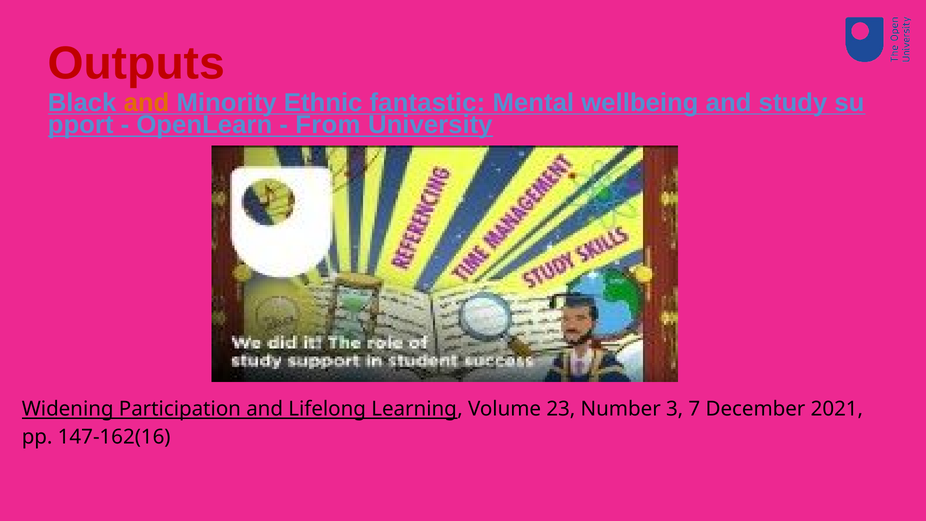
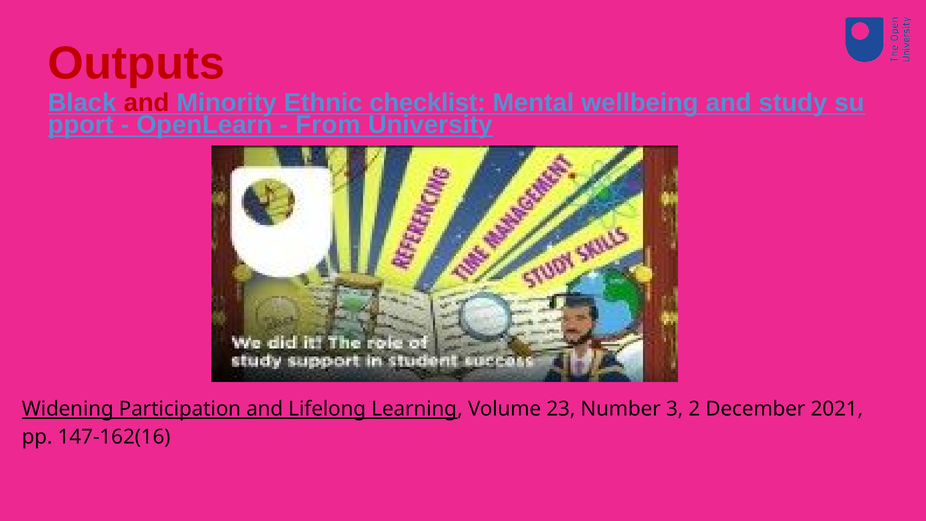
and at (146, 103) colour: orange -> red
fantastic: fantastic -> checklist
7: 7 -> 2
